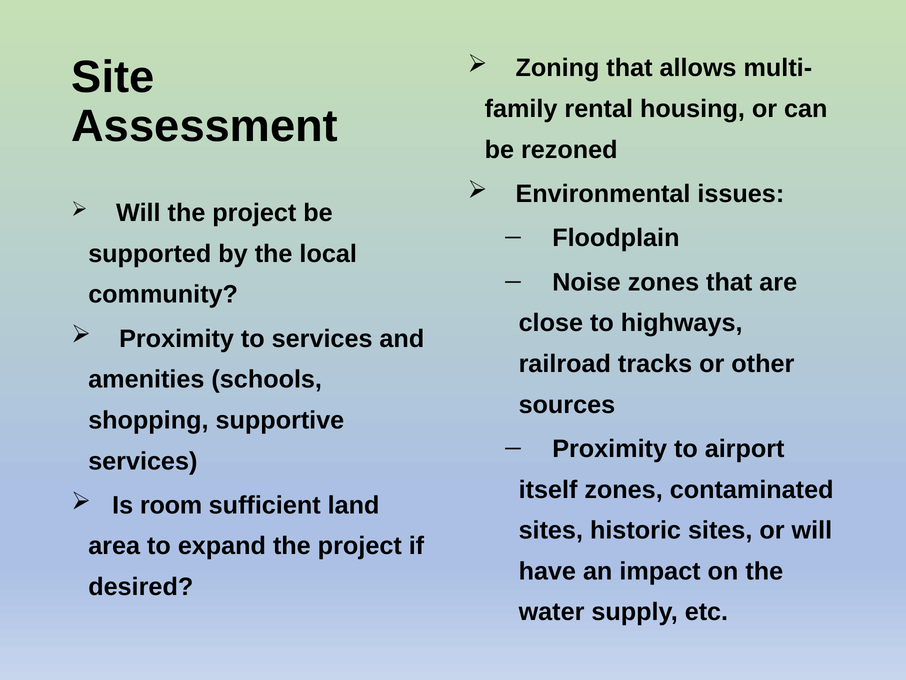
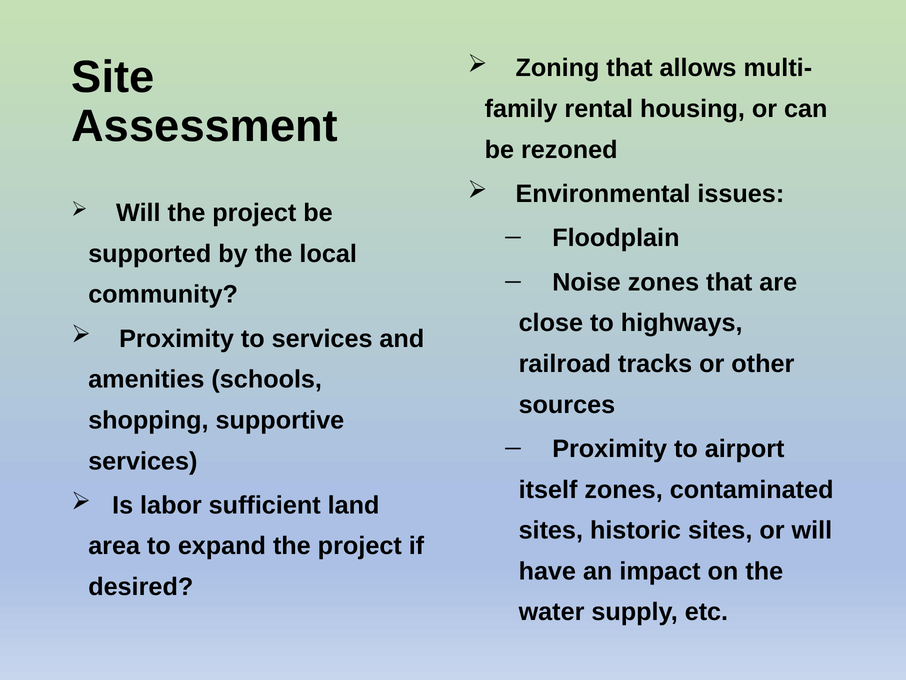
room: room -> labor
